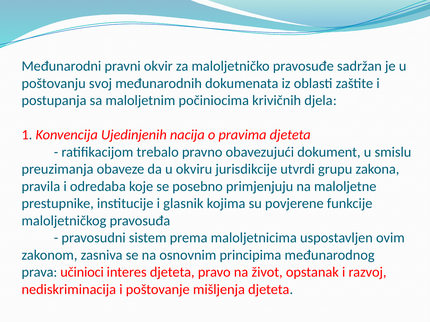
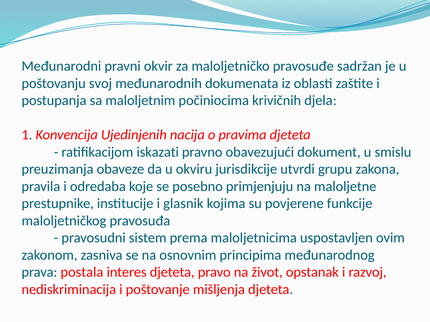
trebalo: trebalo -> iskazati
učinioci: učinioci -> postala
